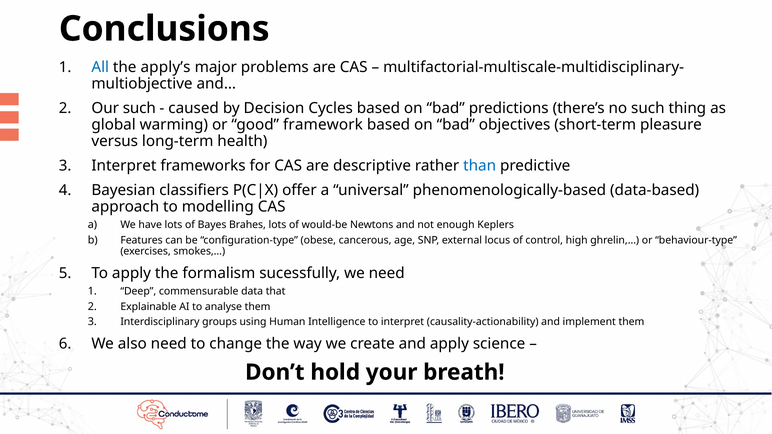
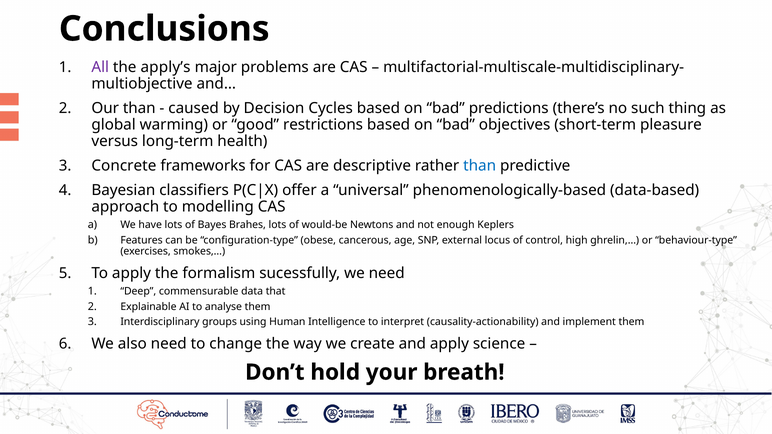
All colour: blue -> purple
Our such: such -> than
framework: framework -> restrictions
Interpret at (124, 166): Interpret -> Concrete
